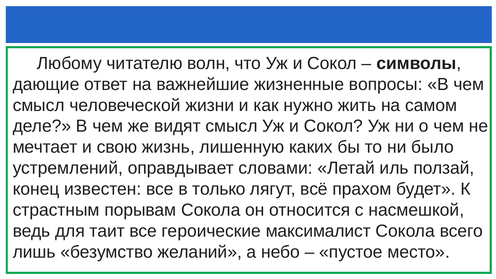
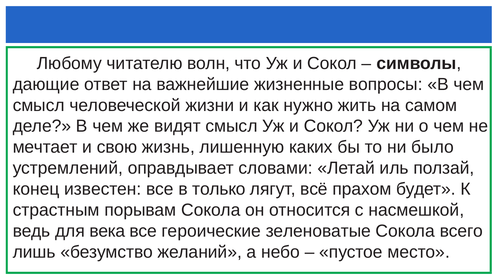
таит: таит -> века
максималист: максималист -> зеленоватые
